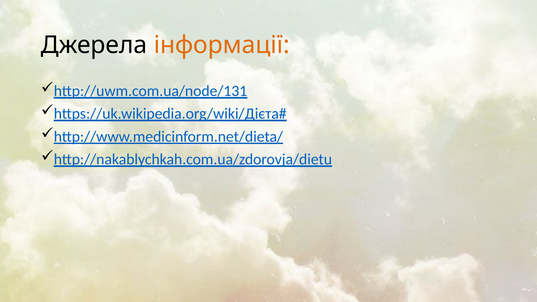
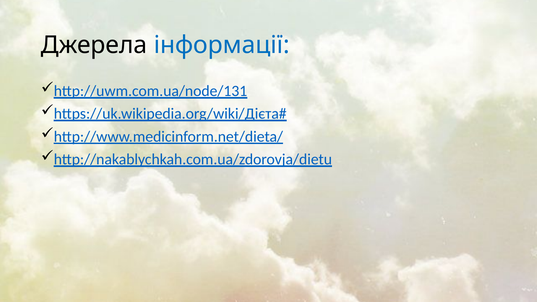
інформації colour: orange -> blue
